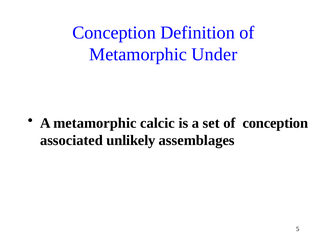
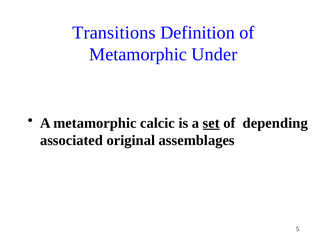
Conception at (114, 33): Conception -> Transitions
set underline: none -> present
of conception: conception -> depending
unlikely: unlikely -> original
